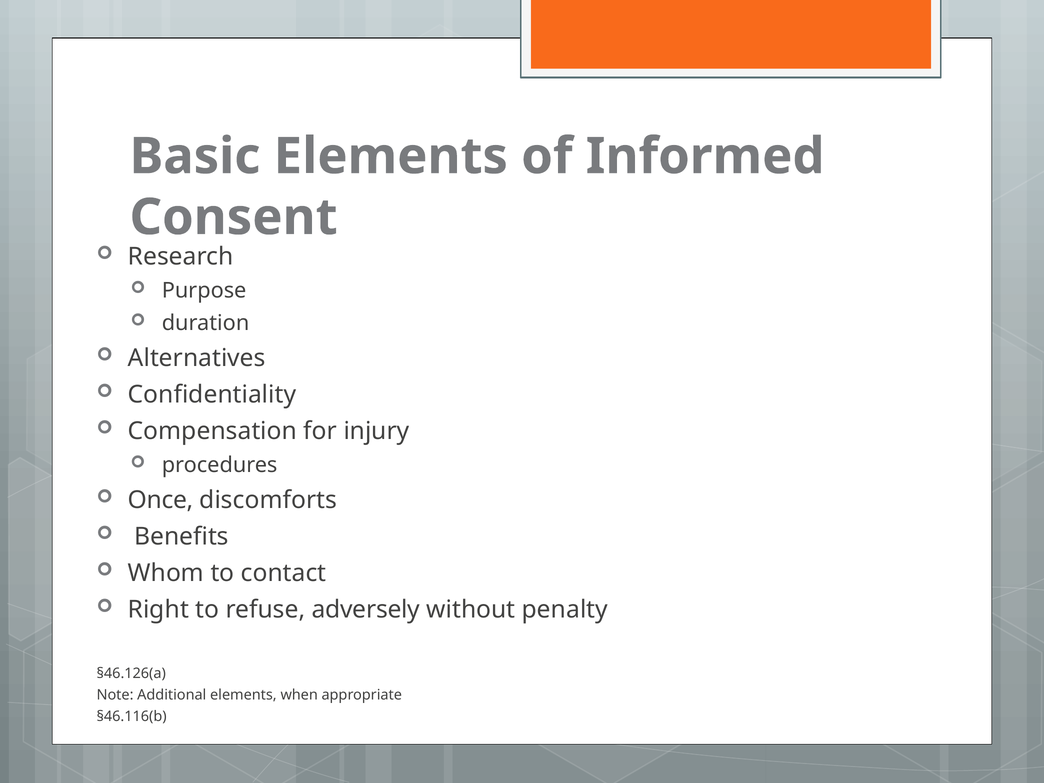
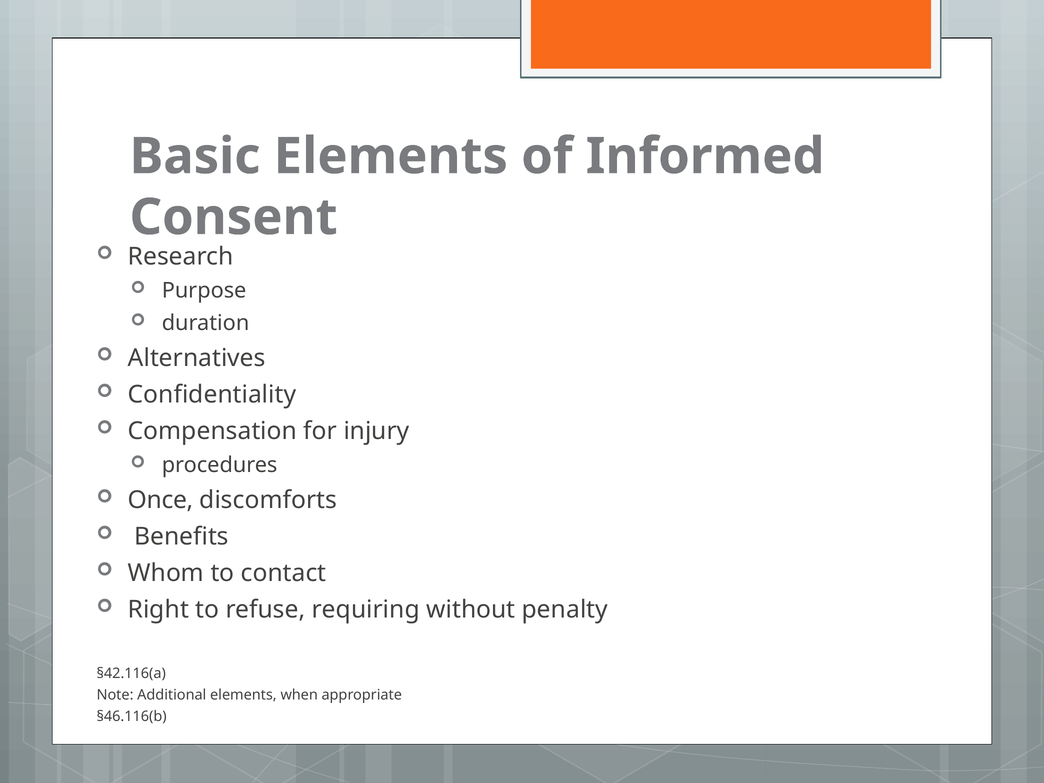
adversely: adversely -> requiring
§46.126(a: §46.126(a -> §42.116(a
